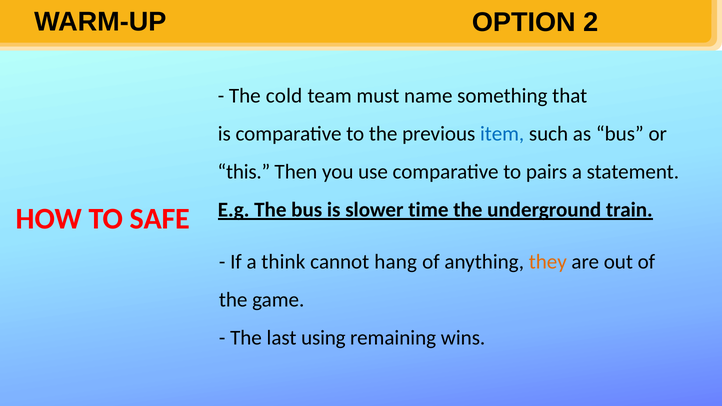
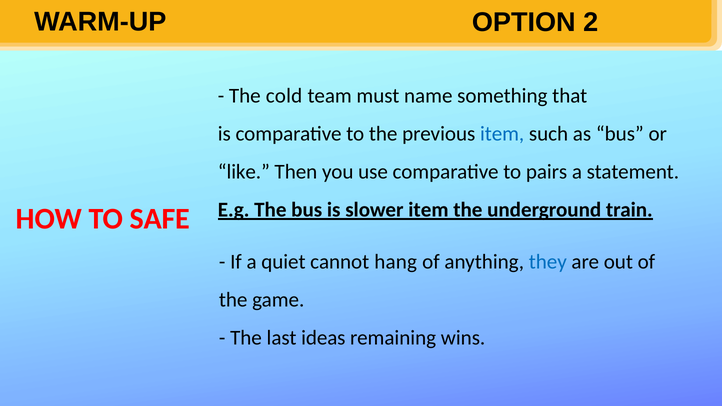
this: this -> like
slower time: time -> item
think: think -> quiet
they colour: orange -> blue
using: using -> ideas
